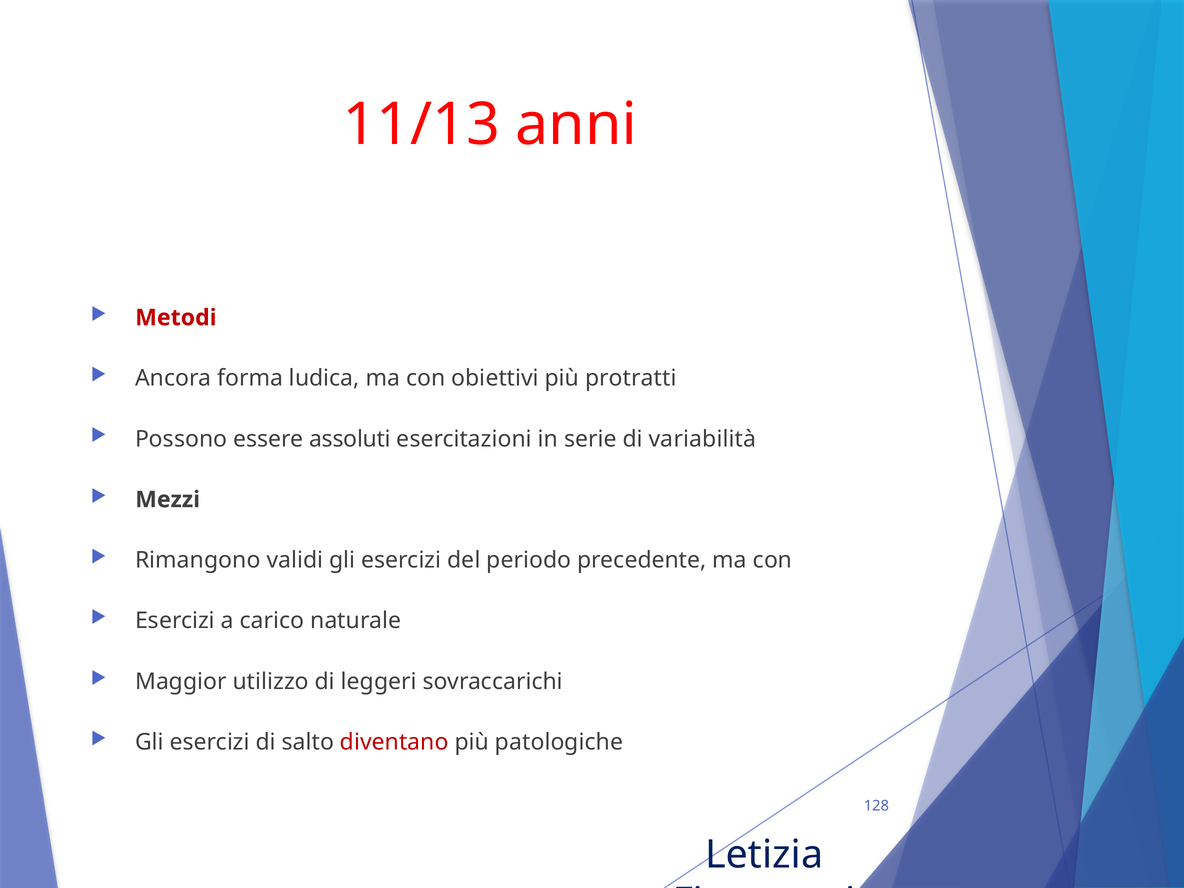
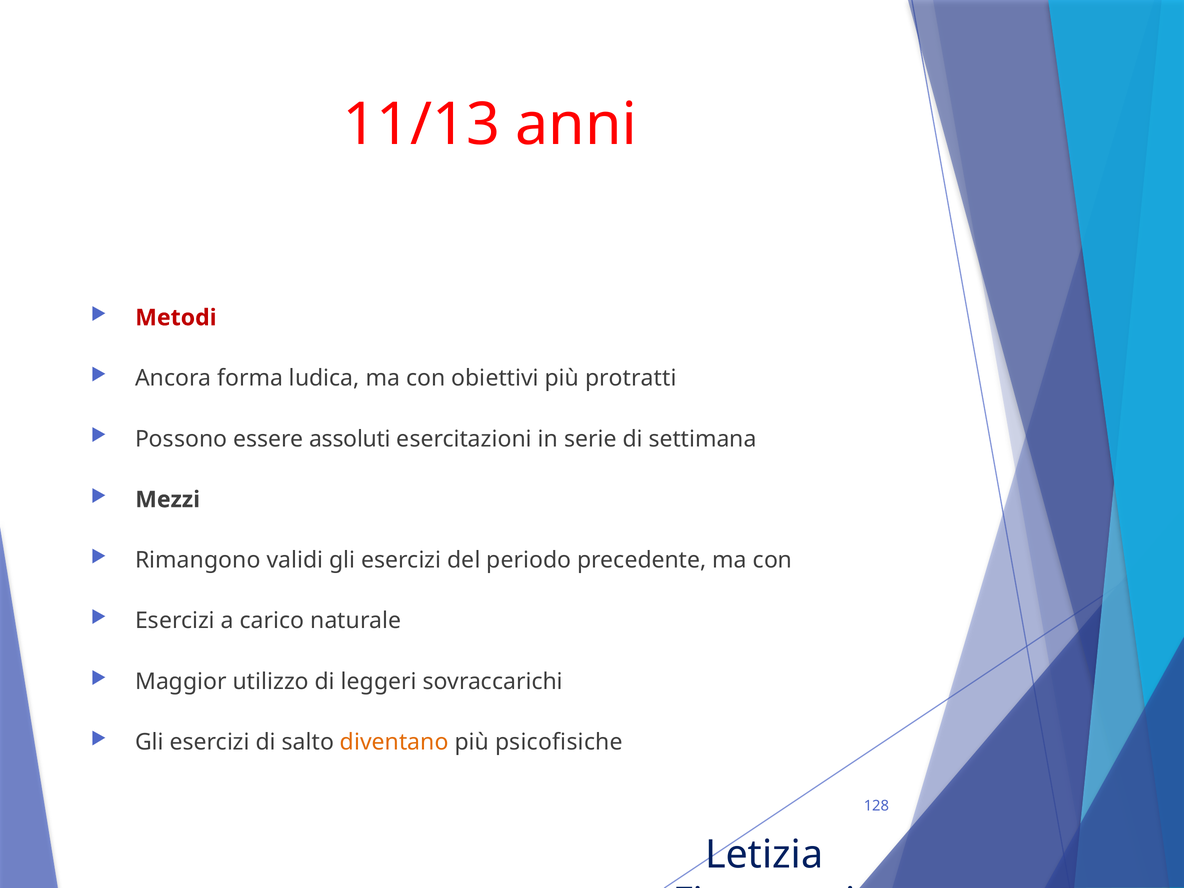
variabilità: variabilità -> settimana
diventano colour: red -> orange
patologiche: patologiche -> psicofisiche
